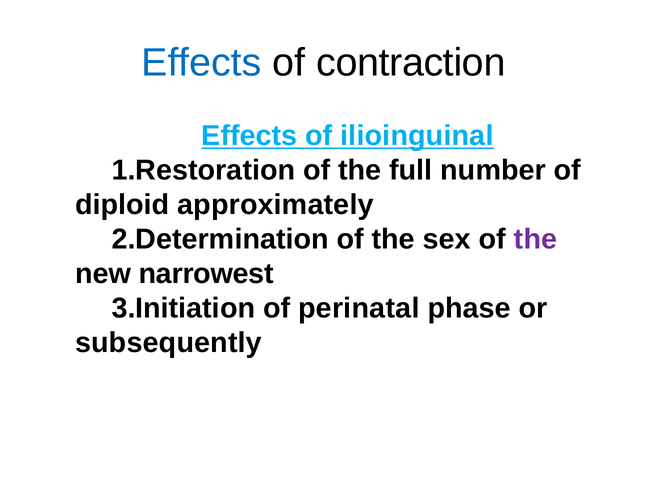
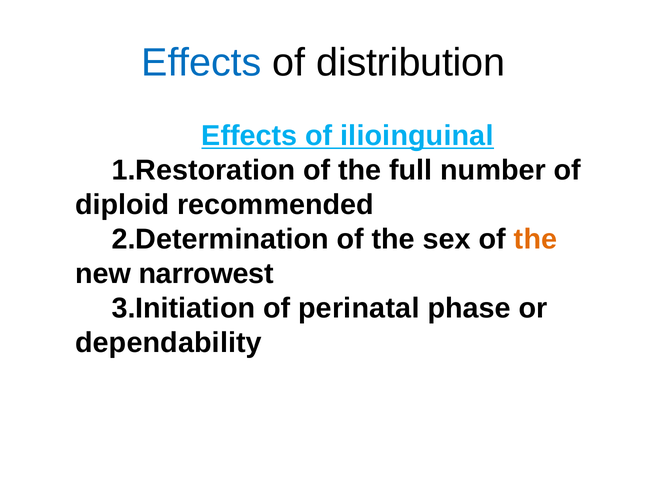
contraction: contraction -> distribution
approximately: approximately -> recommended
the at (536, 239) colour: purple -> orange
subsequently: subsequently -> dependability
